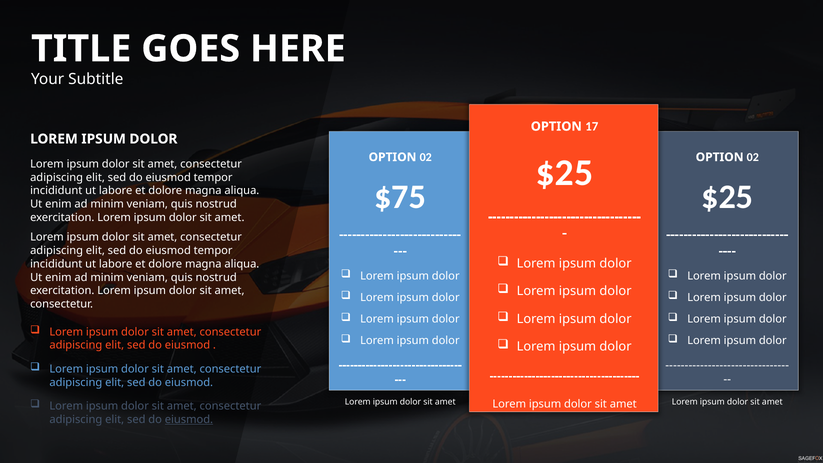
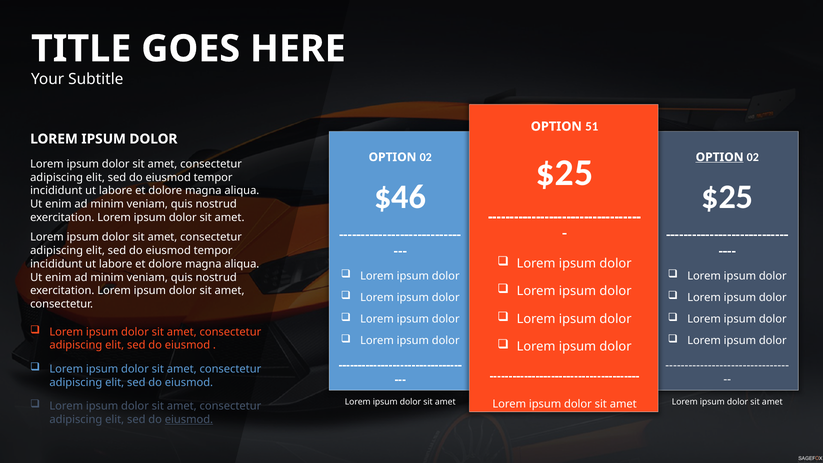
17: 17 -> 51
OPTION at (720, 157) underline: none -> present
$75: $75 -> $46
